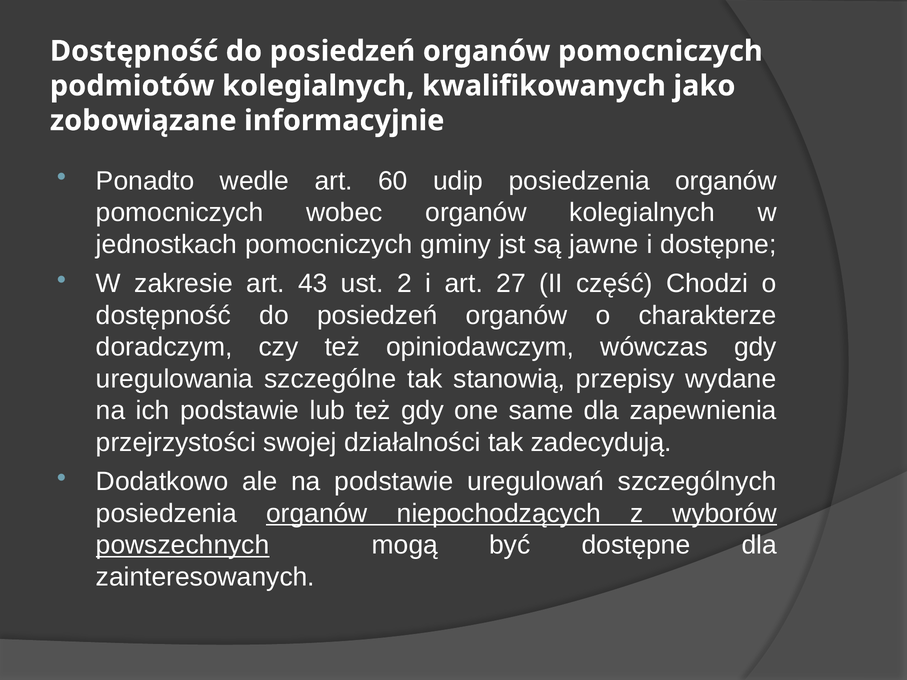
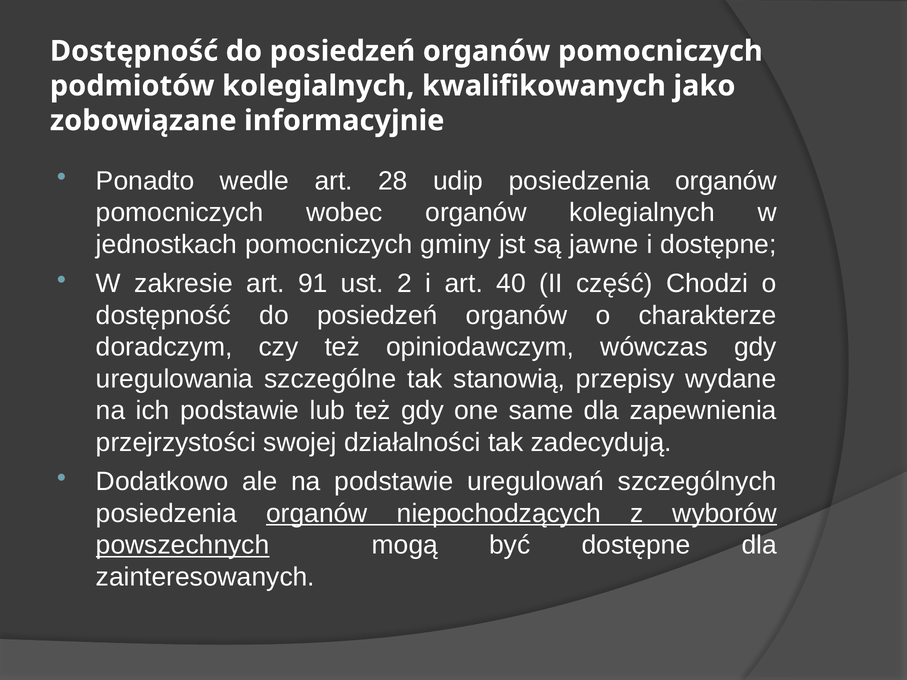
60: 60 -> 28
43: 43 -> 91
27: 27 -> 40
